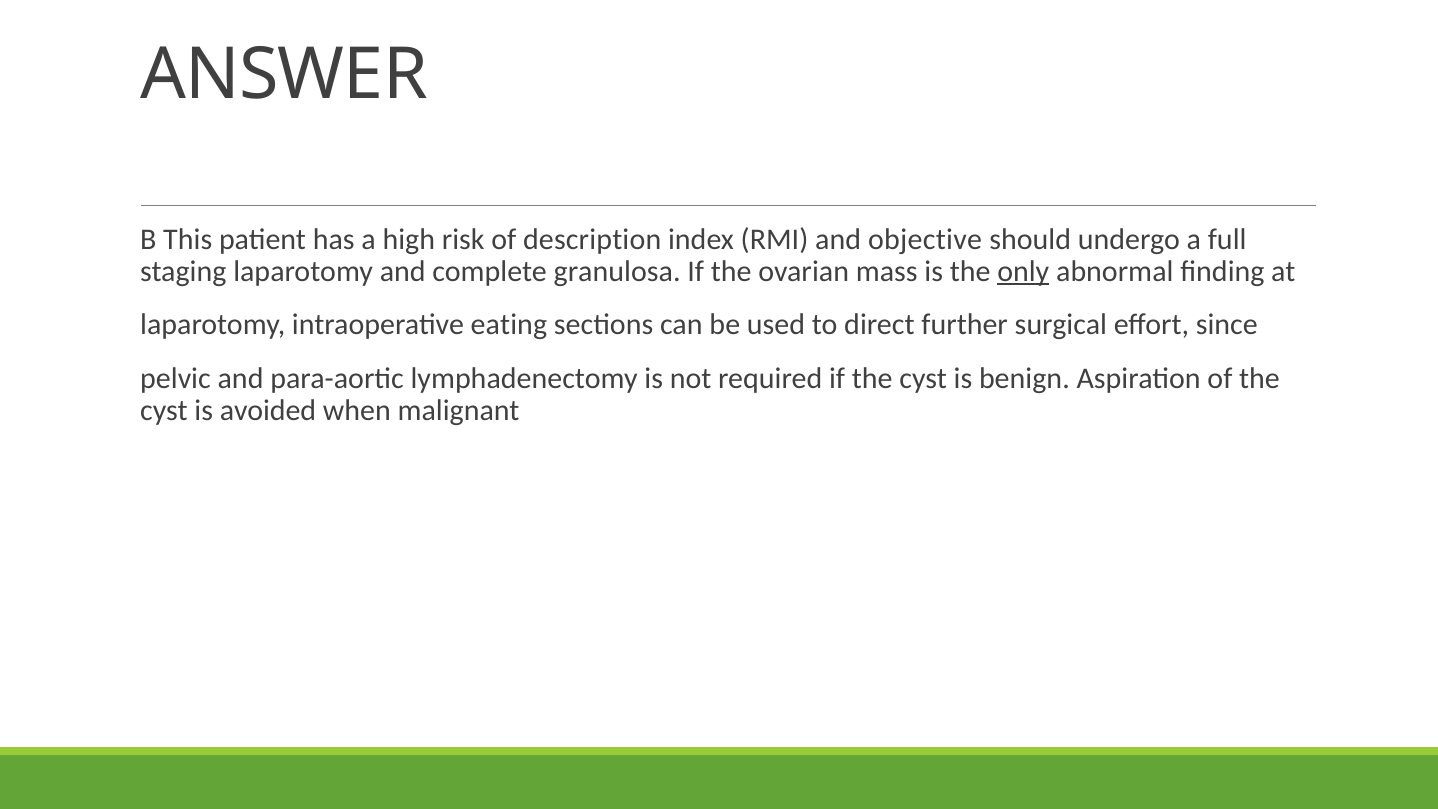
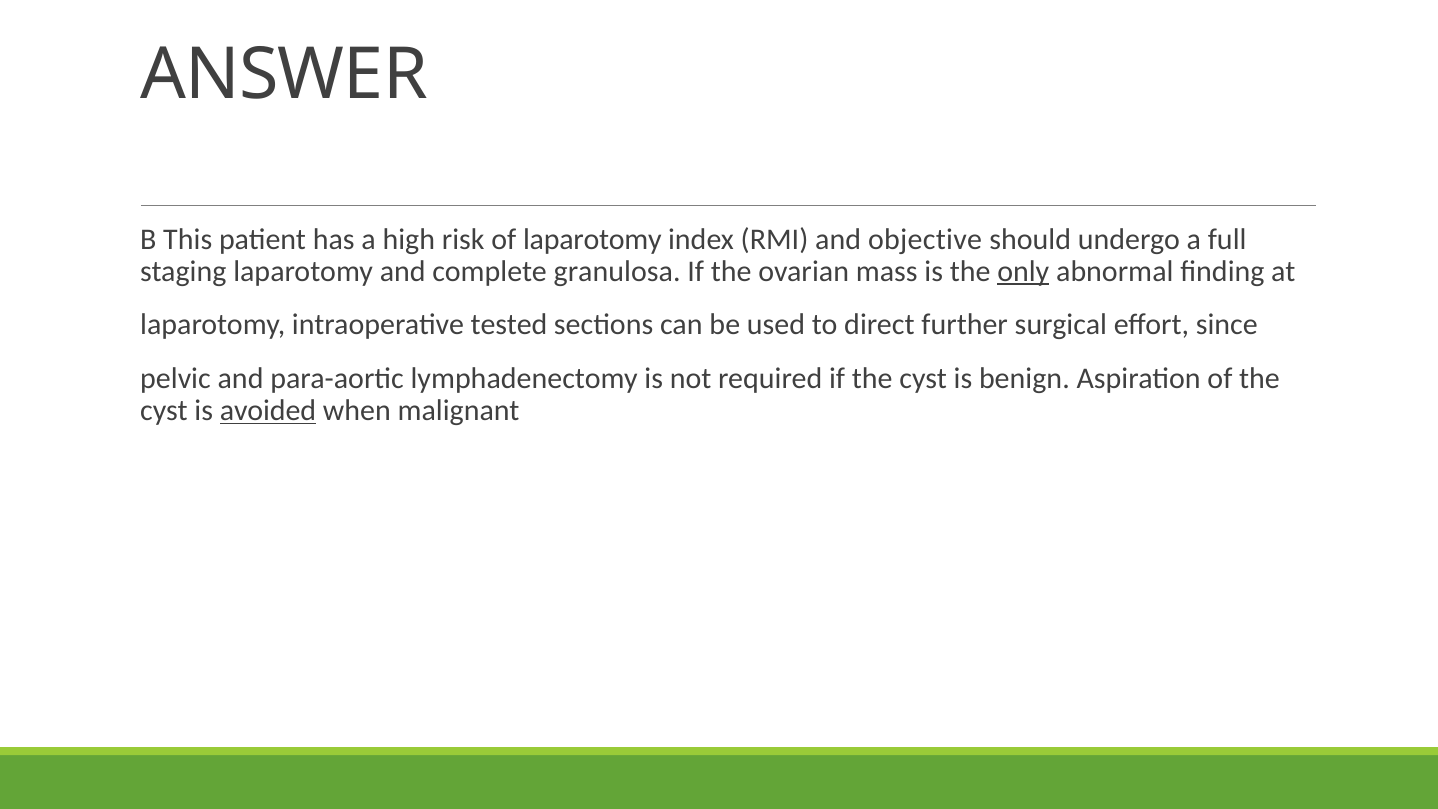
of description: description -> laparotomy
eating: eating -> tested
avoided underline: none -> present
